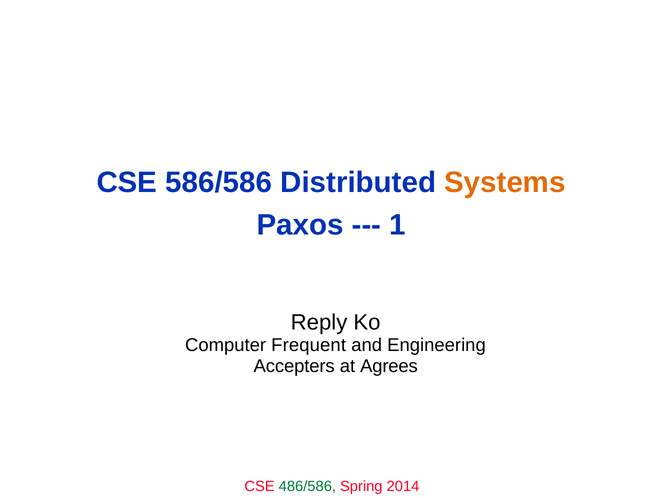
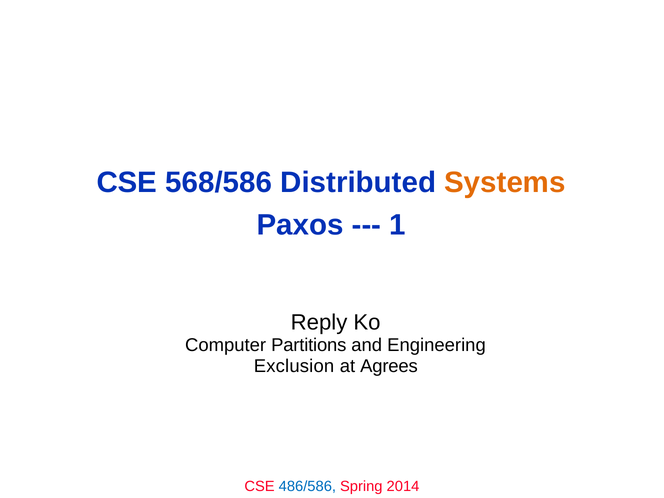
586/586: 586/586 -> 568/586
Frequent: Frequent -> Partitions
Accepters: Accepters -> Exclusion
486/586 colour: green -> blue
